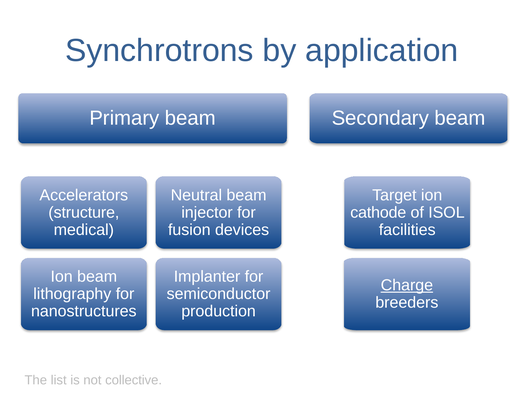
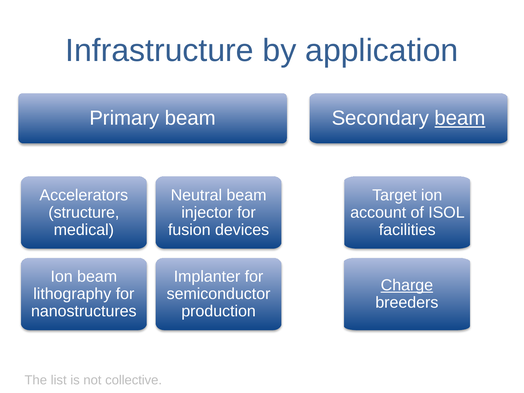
Synchrotrons: Synchrotrons -> Infrastructure
beam at (460, 118) underline: none -> present
cathode: cathode -> account
